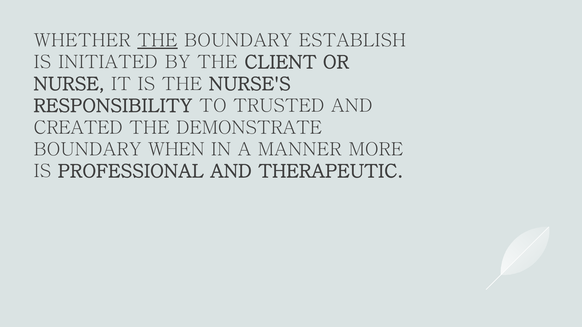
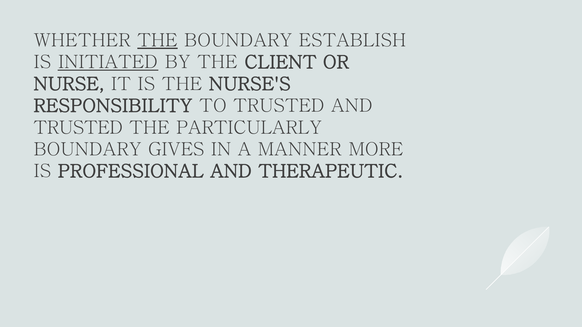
INITIATED underline: none -> present
CREATED at (78, 128): CREATED -> TRUSTED
DEMONSTRATE: DEMONSTRATE -> PARTICULARLY
WHEN: WHEN -> GIVES
